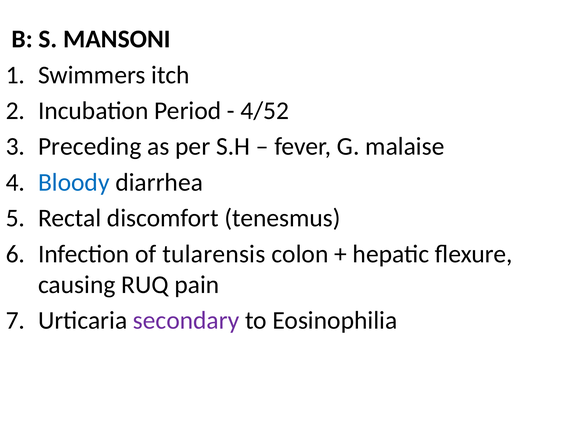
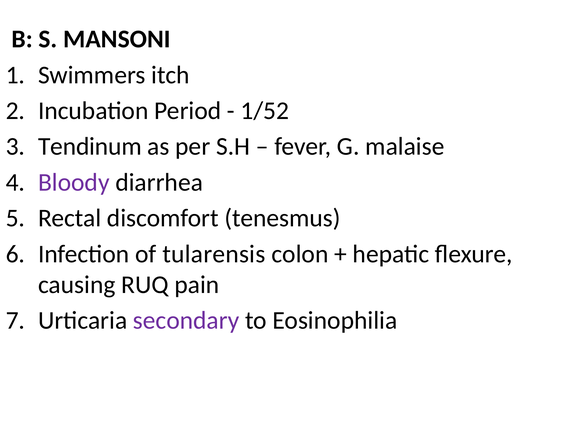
4/52: 4/52 -> 1/52
Preceding: Preceding -> Tendinum
Bloody colour: blue -> purple
